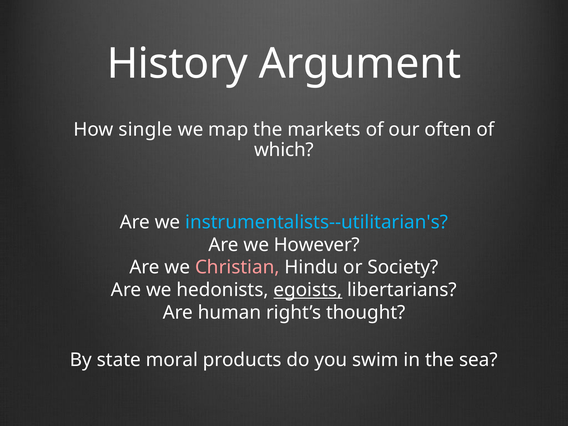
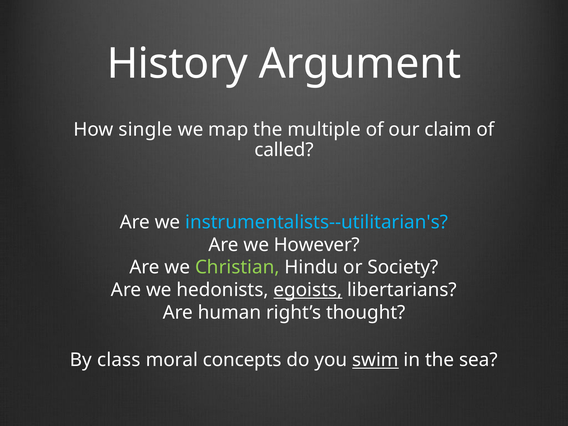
markets: markets -> multiple
often: often -> claim
which: which -> called
Christian colour: pink -> light green
state: state -> class
products: products -> concepts
swim underline: none -> present
